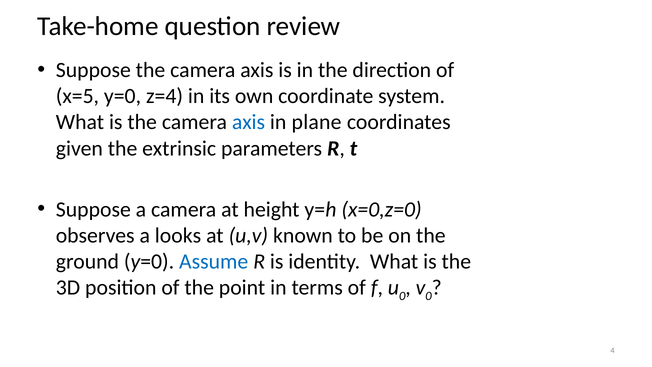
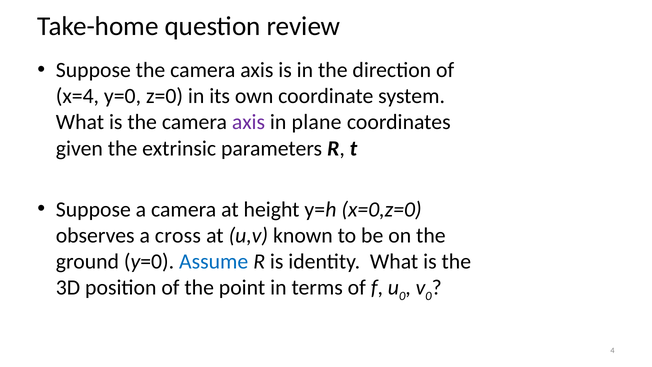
x=5: x=5 -> x=4
z=4: z=4 -> z=0
axis at (248, 122) colour: blue -> purple
looks: looks -> cross
